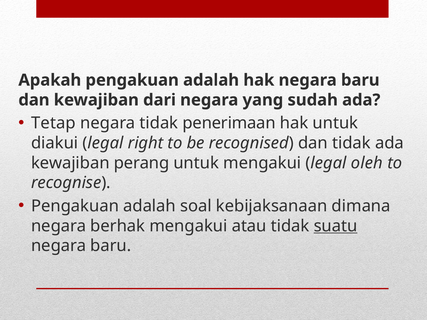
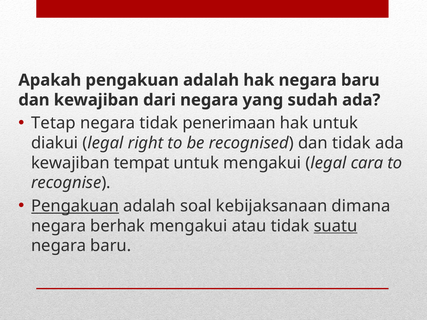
perang: perang -> tempat
oleh: oleh -> cara
Pengakuan at (75, 206) underline: none -> present
